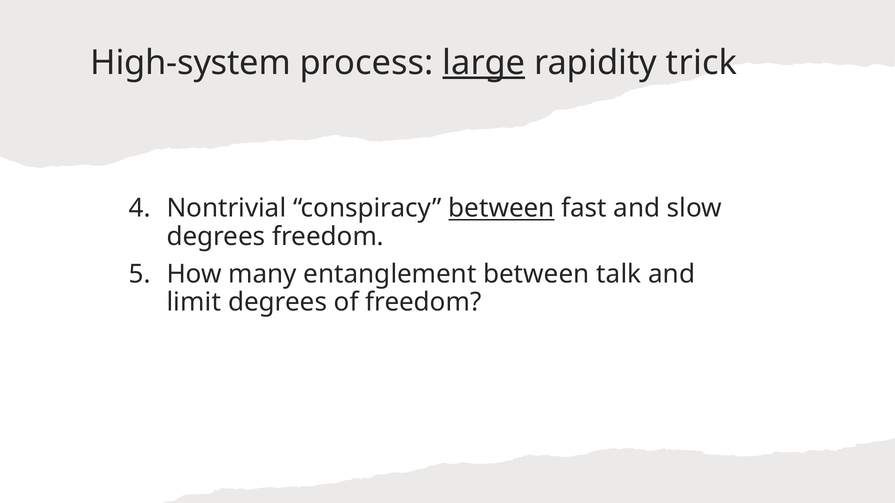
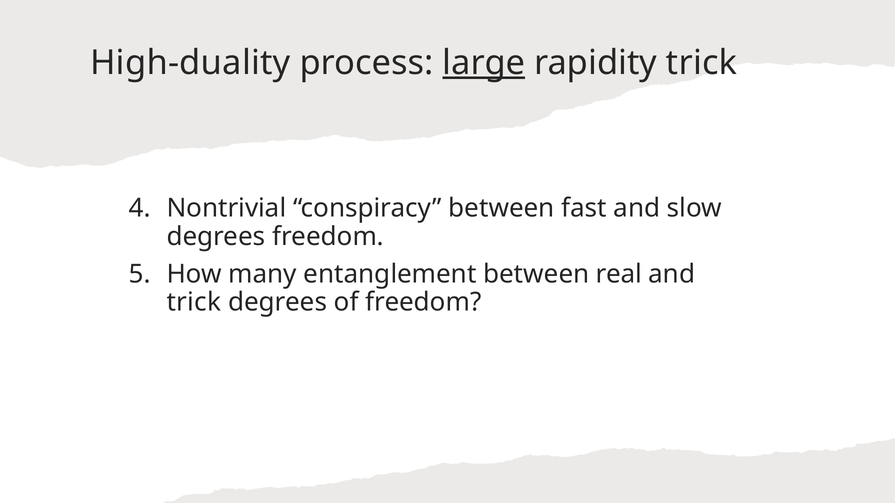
High-system: High-system -> High-duality
between at (501, 209) underline: present -> none
talk: talk -> real
limit at (194, 302): limit -> trick
